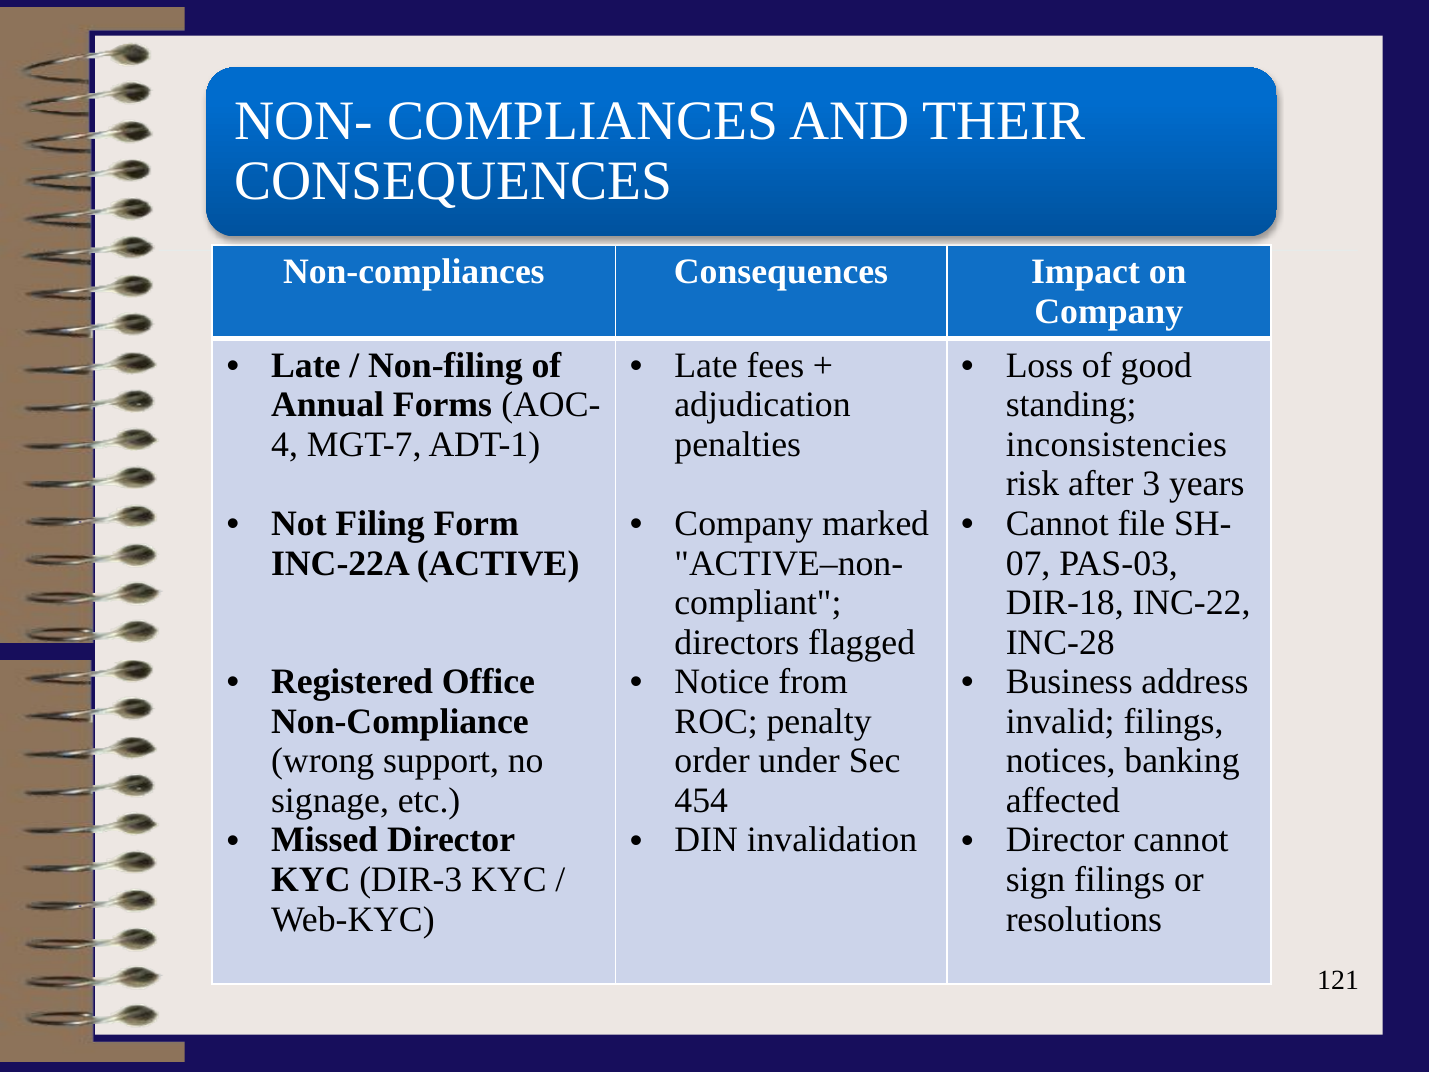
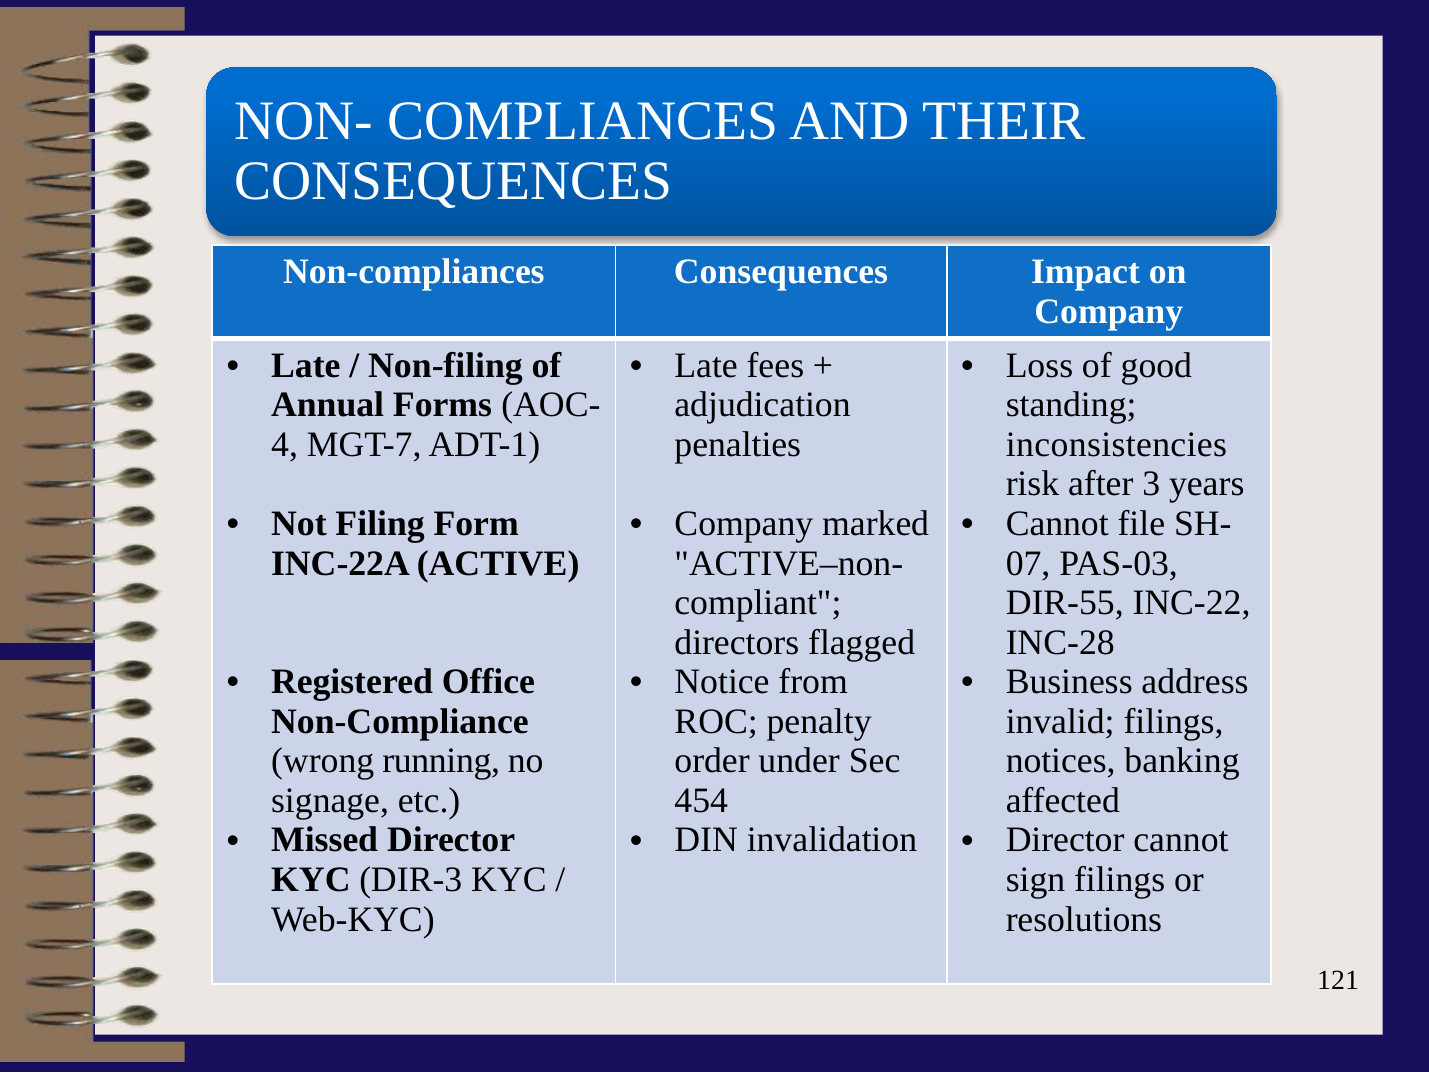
DIR-18: DIR-18 -> DIR-55
support: support -> running
